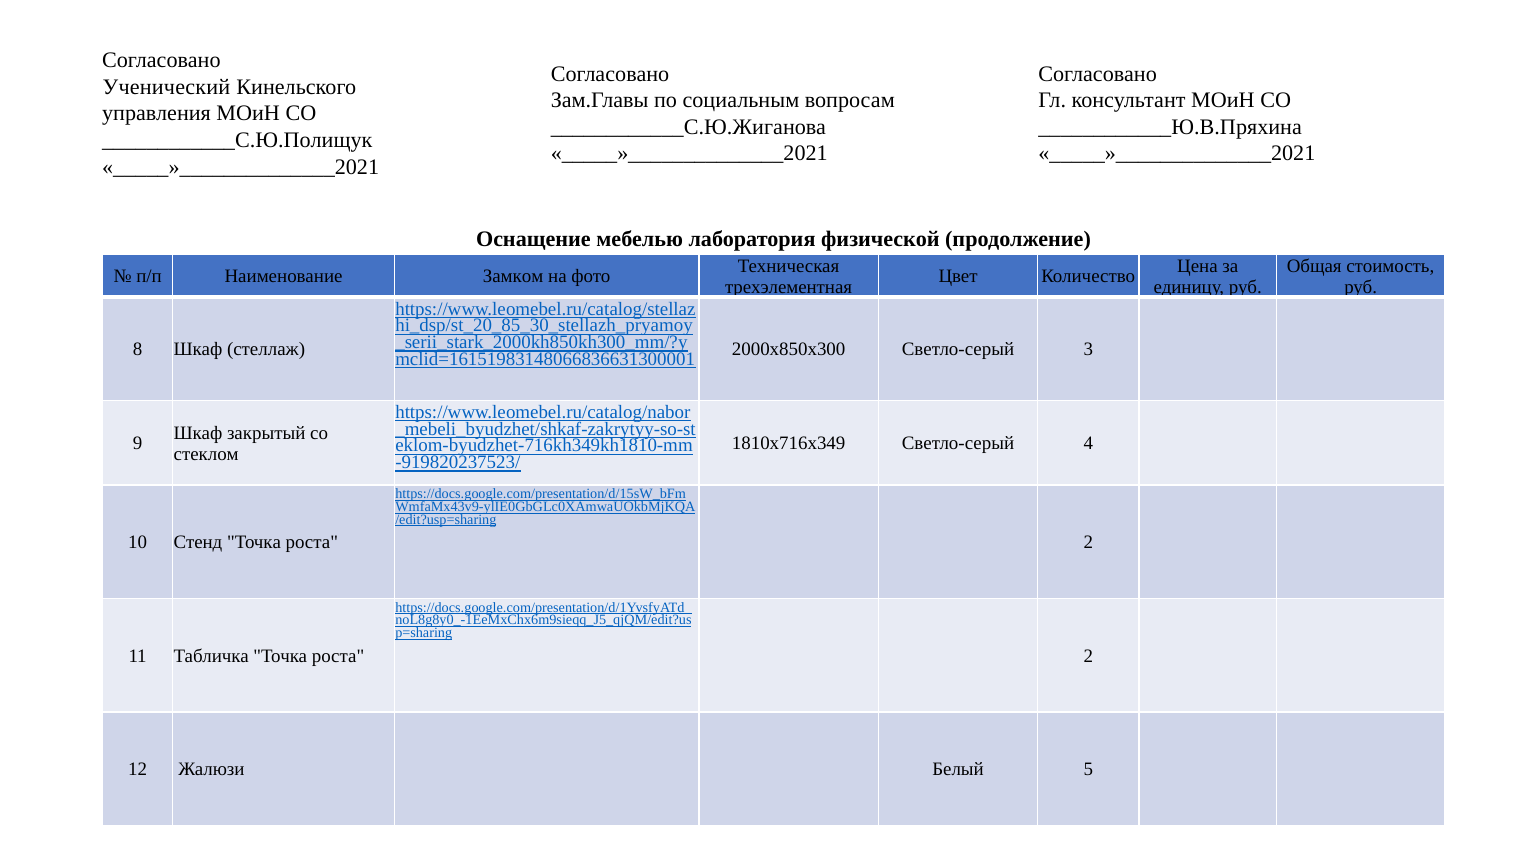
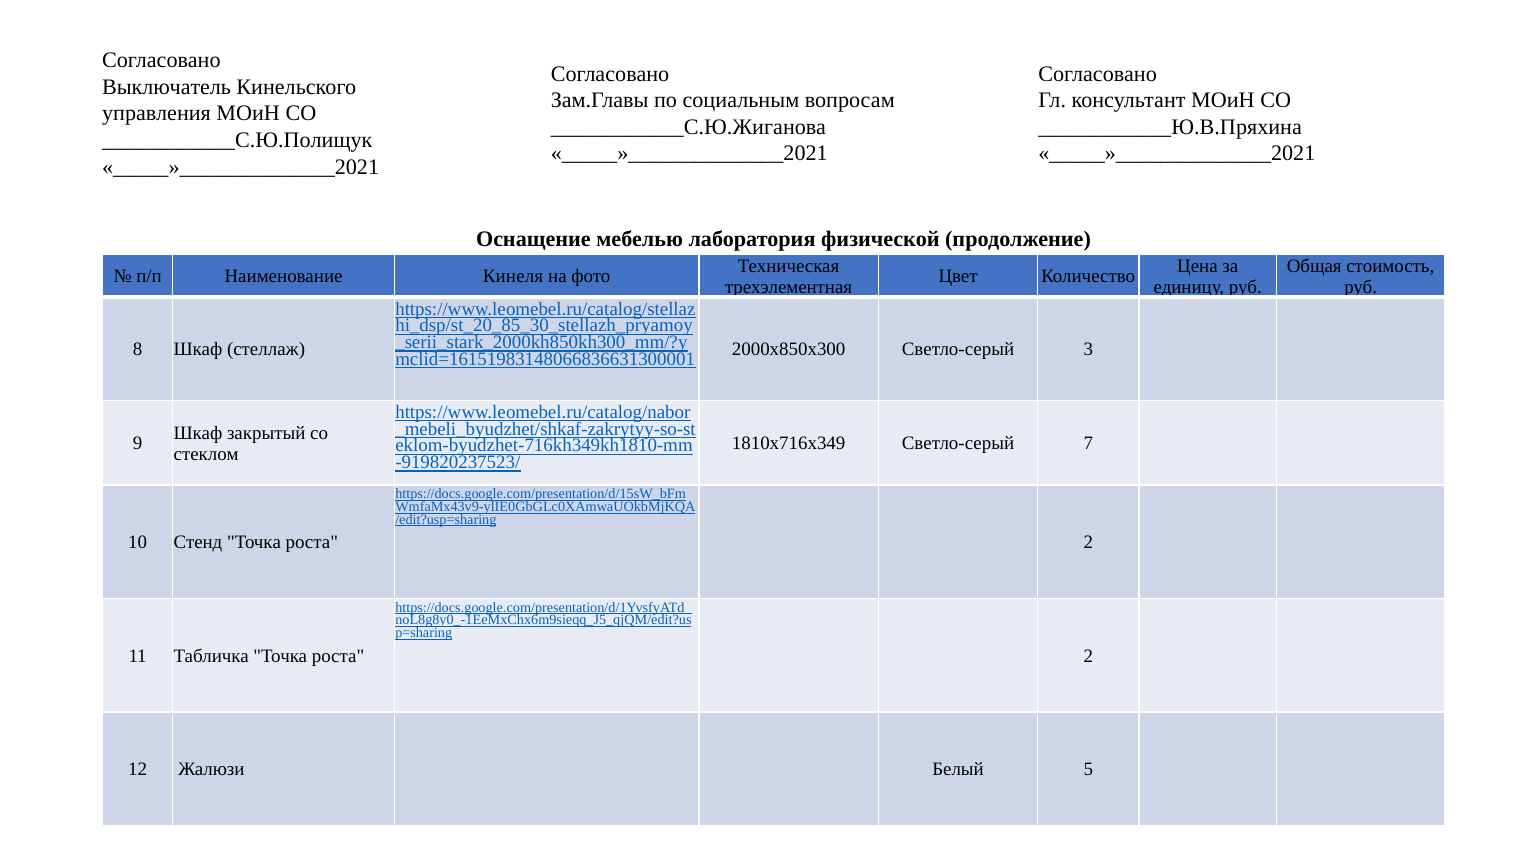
Ученический: Ученический -> Выключатель
Замком: Замком -> Кинеля
4: 4 -> 7
